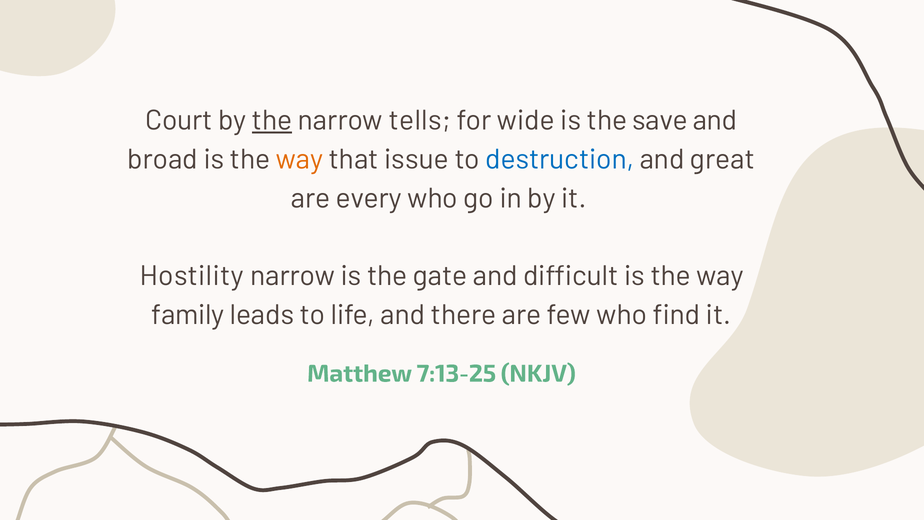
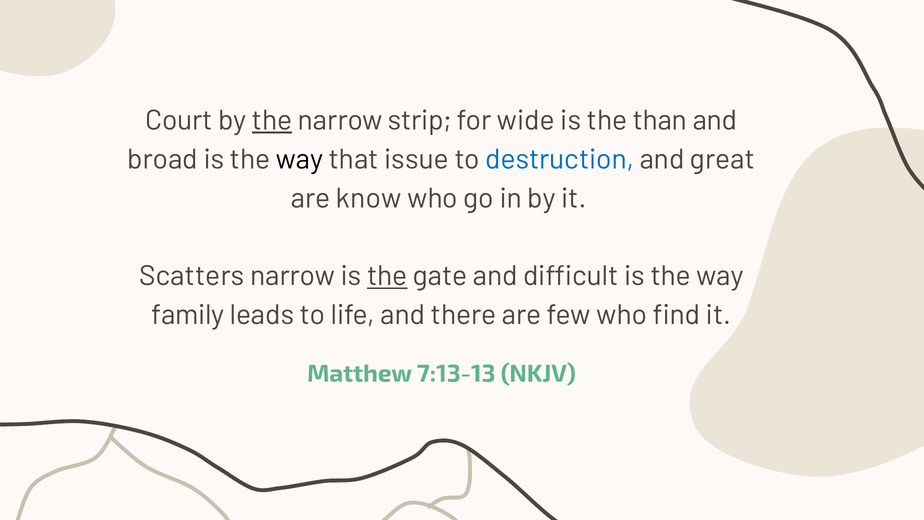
tells: tells -> strip
save: save -> than
way at (299, 159) colour: orange -> black
every: every -> know
Hostility: Hostility -> Scatters
the at (387, 276) underline: none -> present
7:13-25: 7:13-25 -> 7:13-13
